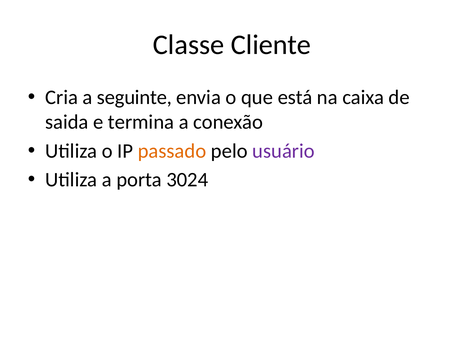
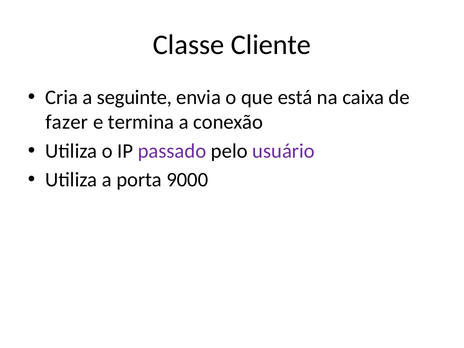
saida: saida -> fazer
passado colour: orange -> purple
3024: 3024 -> 9000
